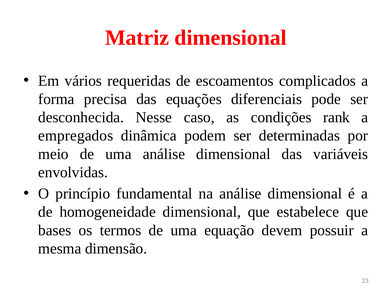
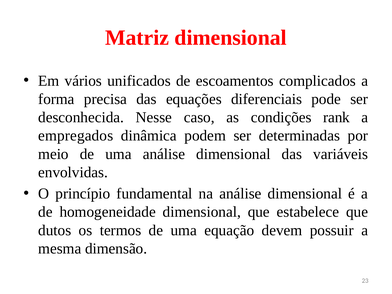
requeridas: requeridas -> unificados
bases: bases -> dutos
